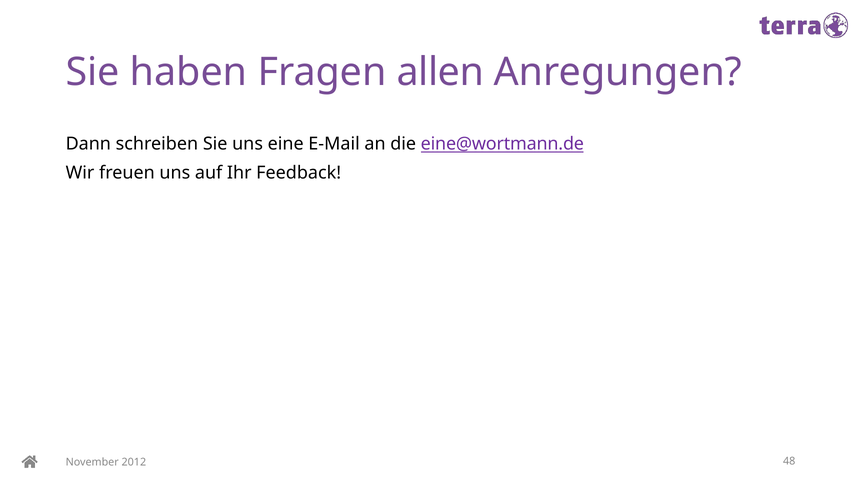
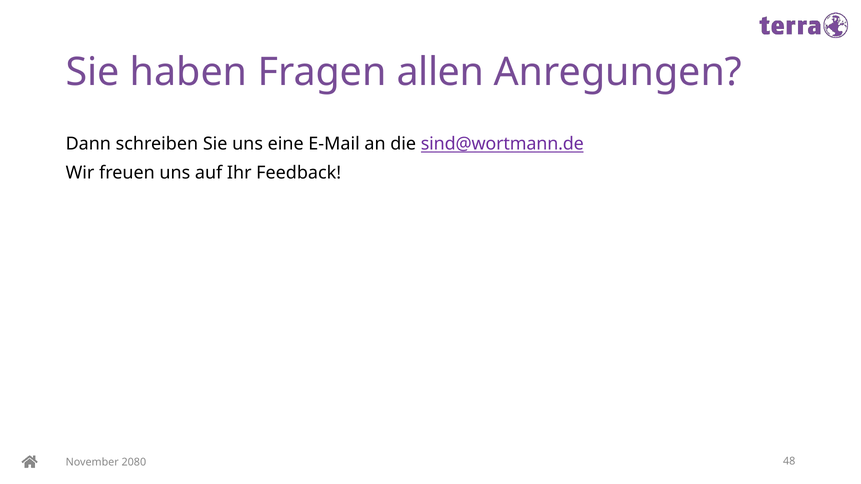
eine@wortmann.de: eine@wortmann.de -> sind@wortmann.de
2012: 2012 -> 2080
